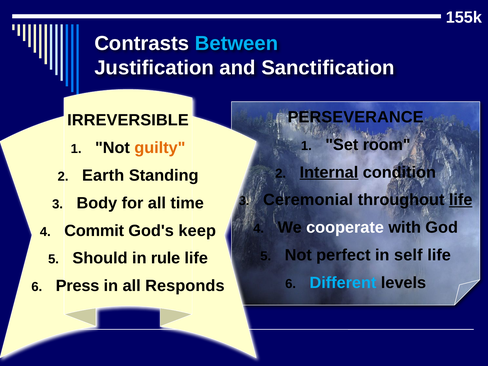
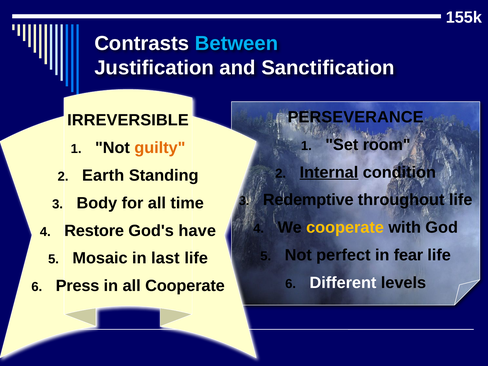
Ceremonial: Ceremonial -> Redemptive
life at (461, 200) underline: present -> none
cooperate at (345, 228) colour: white -> yellow
Commit: Commit -> Restore
keep: keep -> have
self: self -> fear
Should: Should -> Mosaic
rule: rule -> last
Different colour: light blue -> white
all Responds: Responds -> Cooperate
